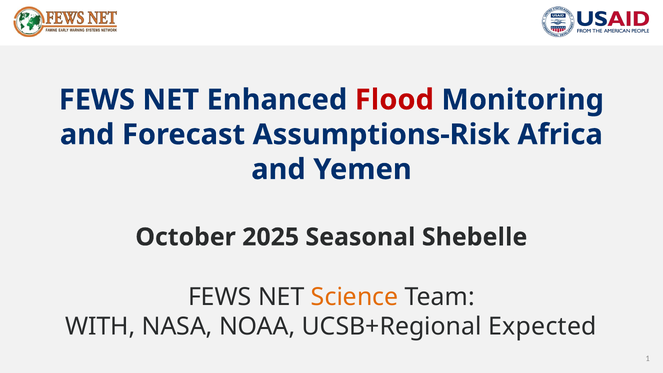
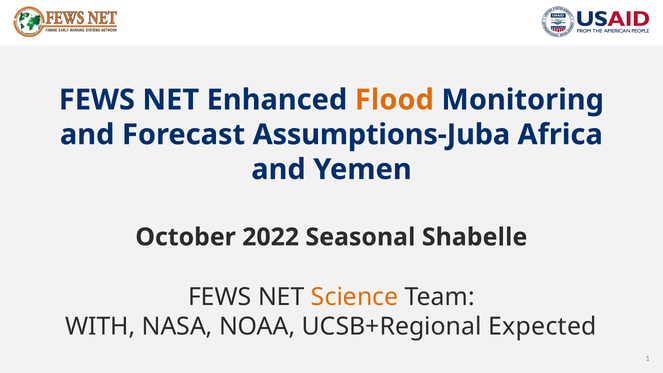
Flood colour: red -> orange
Assumptions-Risk: Assumptions-Risk -> Assumptions-Juba
2025: 2025 -> 2022
Shebelle: Shebelle -> Shabelle
